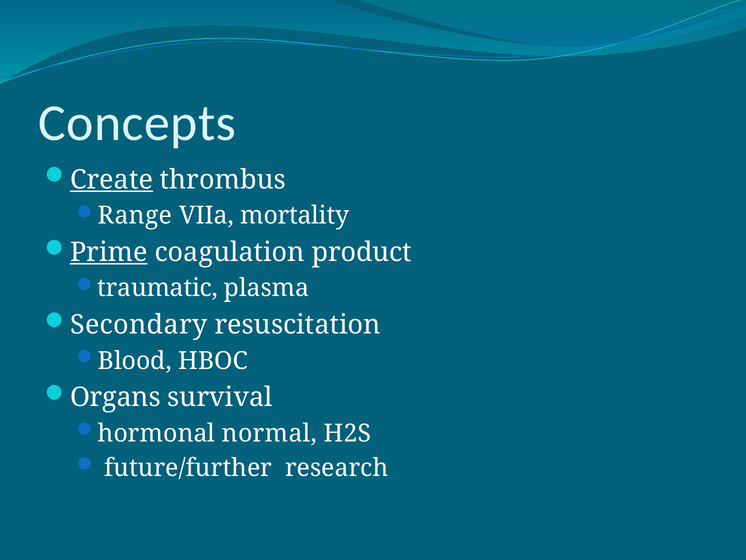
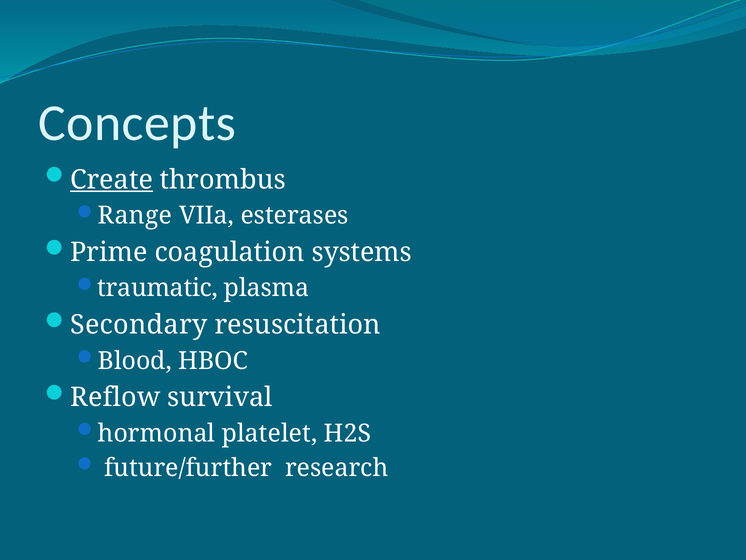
mortality: mortality -> esterases
Prime underline: present -> none
product: product -> systems
Organs: Organs -> Reflow
normal: normal -> platelet
